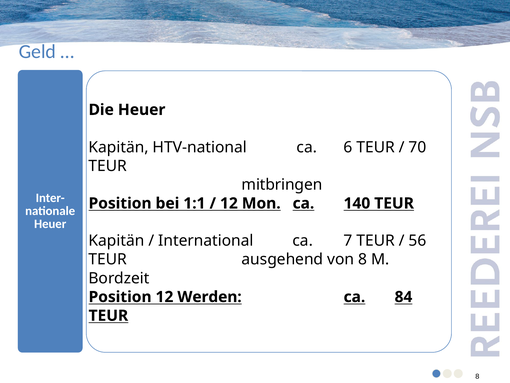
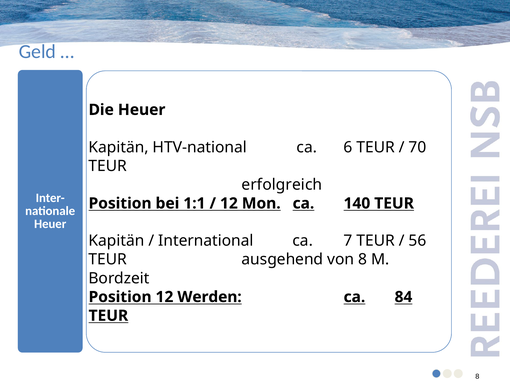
mitbringen: mitbringen -> erfolgreich
